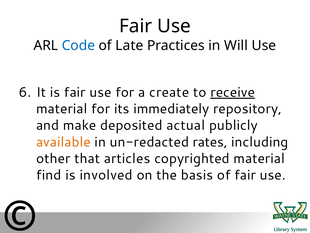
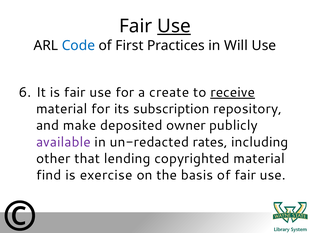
Use at (174, 26) underline: none -> present
Late: Late -> First
immediately: immediately -> subscription
actual: actual -> owner
available colour: orange -> purple
articles: articles -> lending
involved: involved -> exercise
